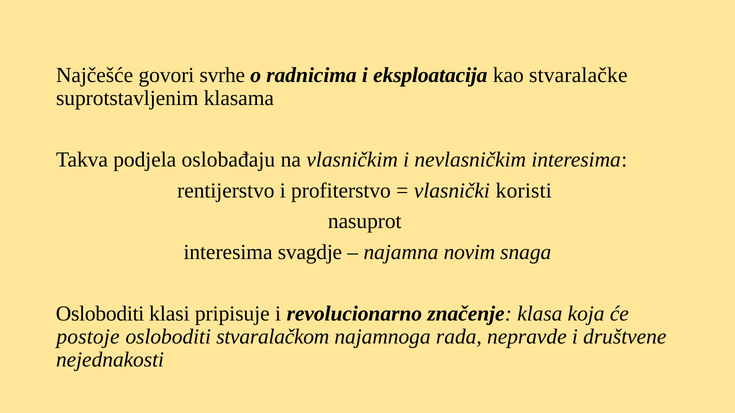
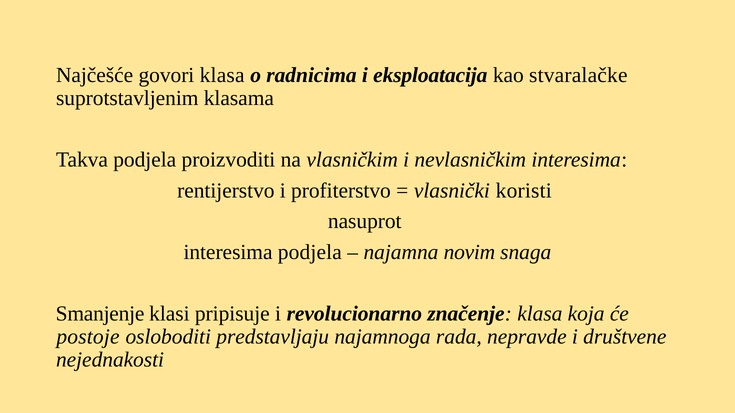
govori svrhe: svrhe -> klasa
oslobađaju: oslobađaju -> proizvoditi
interesima svagdje: svagdje -> podjela
Osloboditi at (100, 314): Osloboditi -> Smanjenje
stvaralačkom: stvaralačkom -> predstavljaju
